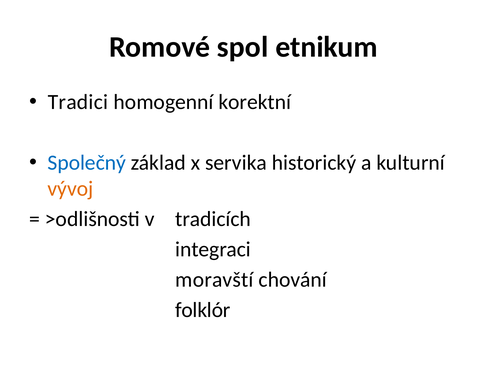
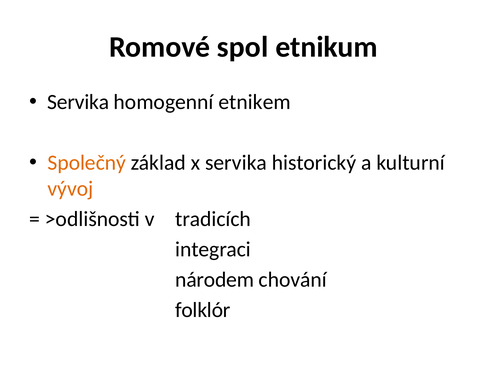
Tradici at (78, 102): Tradici -> Servika
korektní: korektní -> etnikem
Společný colour: blue -> orange
moravští: moravští -> národem
